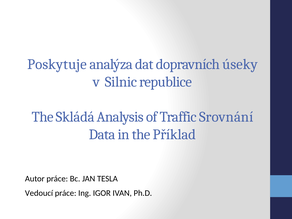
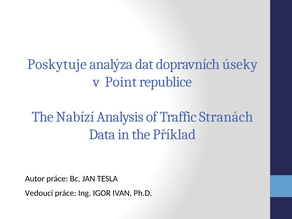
Silnic: Silnic -> Point
Skládá: Skládá -> Nabízí
Srovnání: Srovnání -> Stranách
